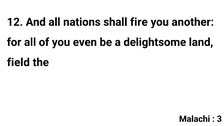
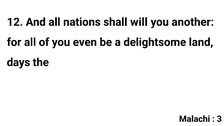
fire: fire -> will
field: field -> days
